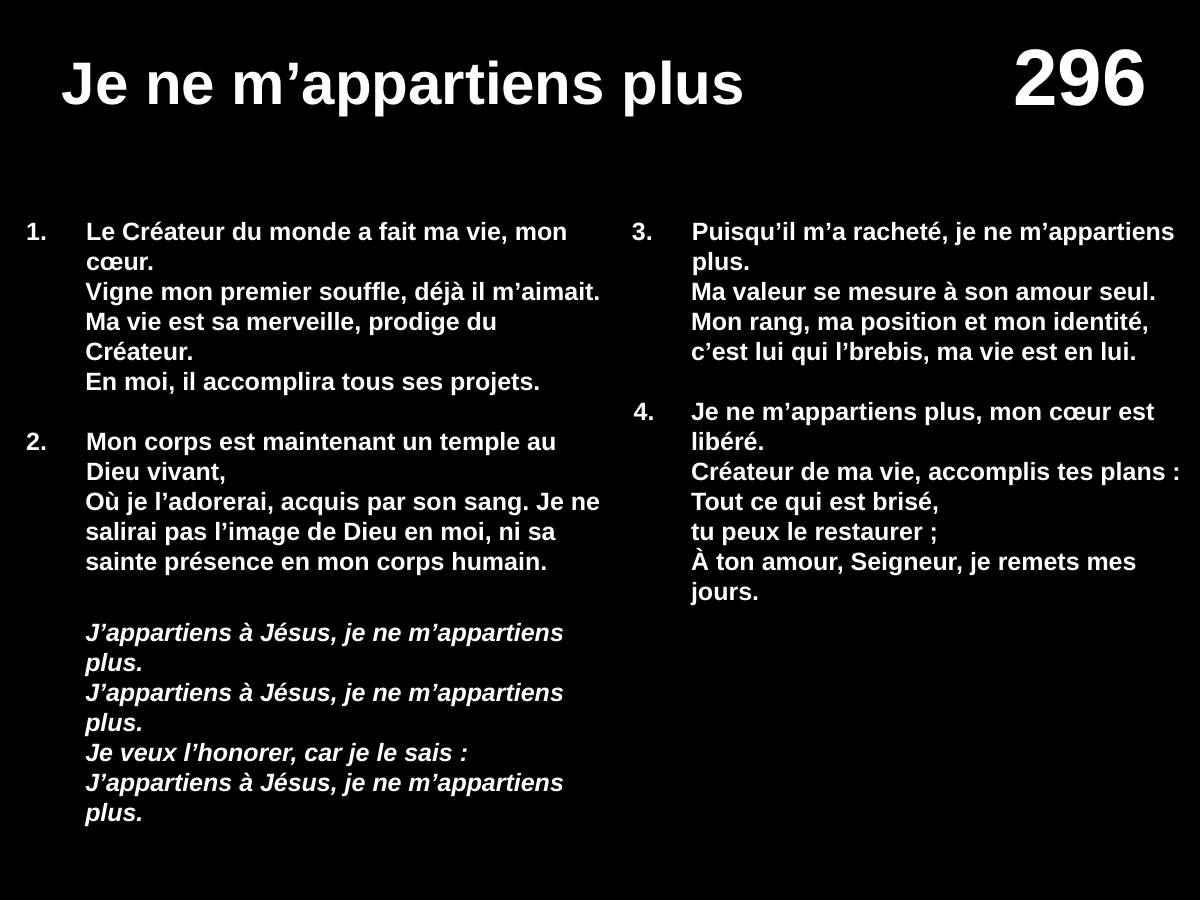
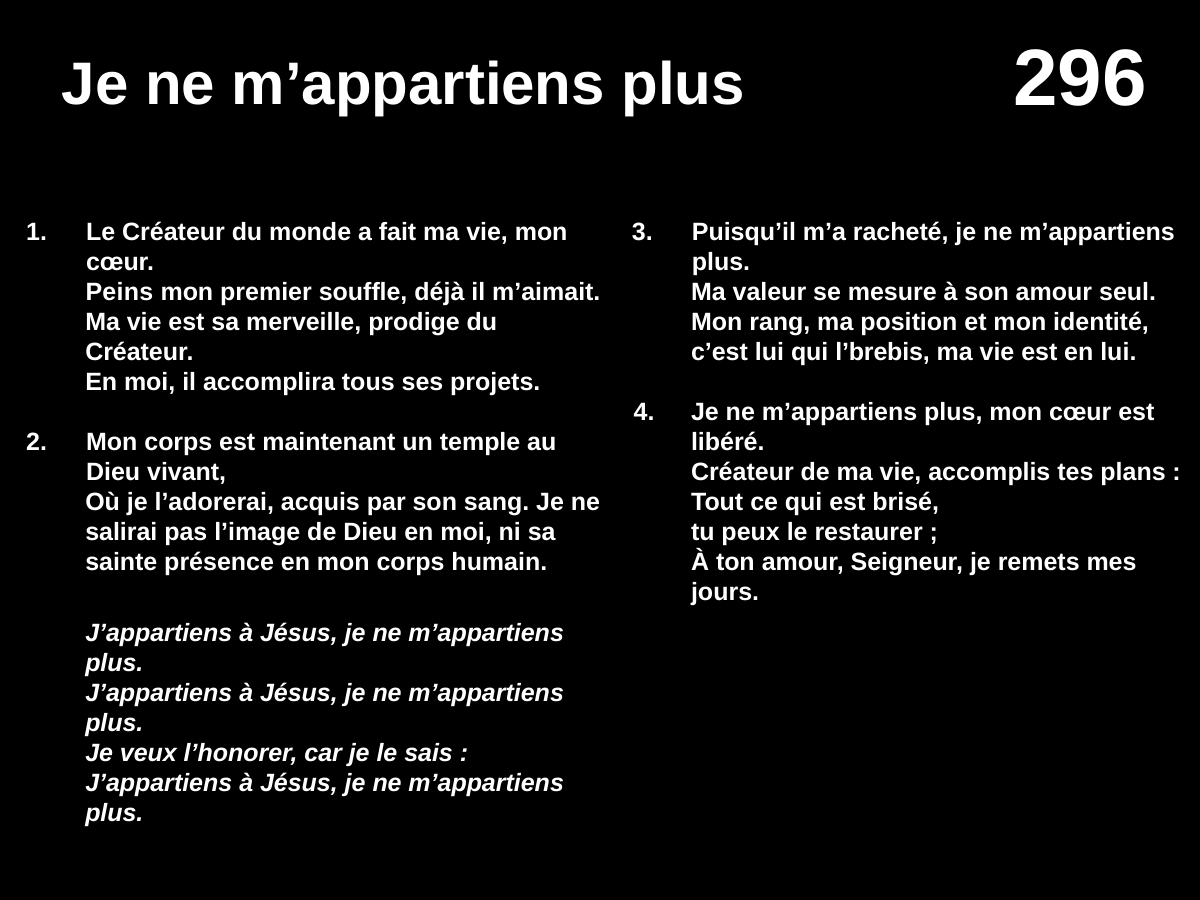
Vigne: Vigne -> Peins
